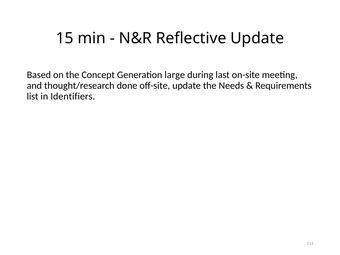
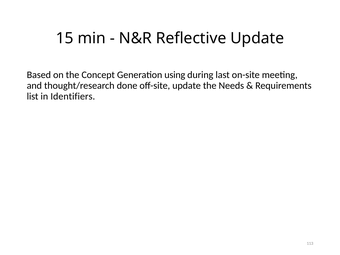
large: large -> using
